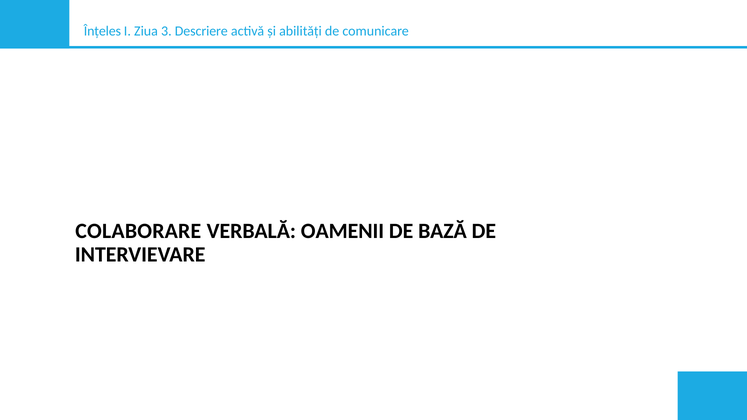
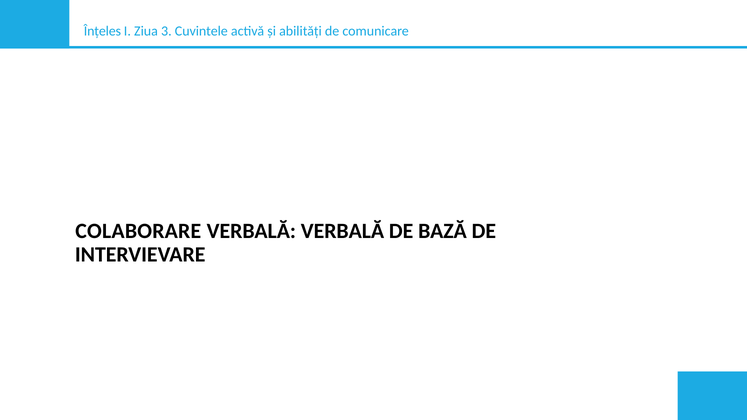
Descriere: Descriere -> Cuvintele
VERBALĂ OAMENII: OAMENII -> VERBALĂ
